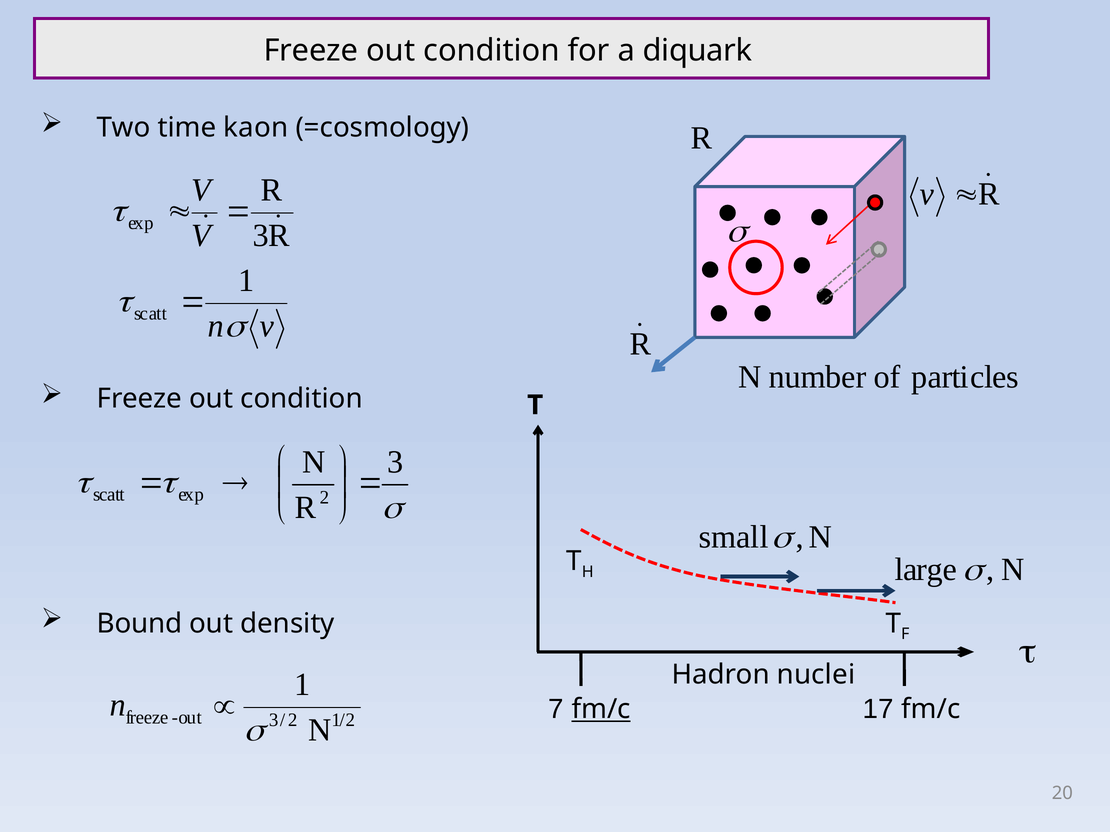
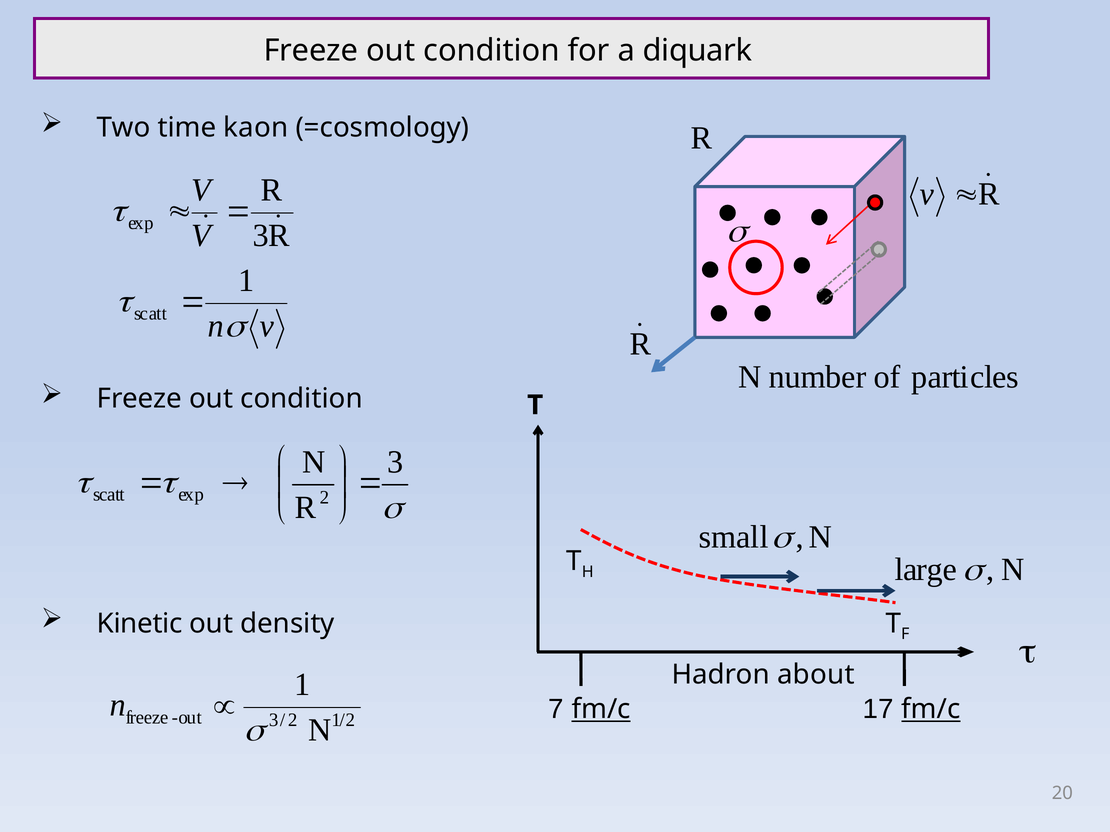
Bound: Bound -> Kinetic
nuclei: nuclei -> about
fm/c at (931, 710) underline: none -> present
